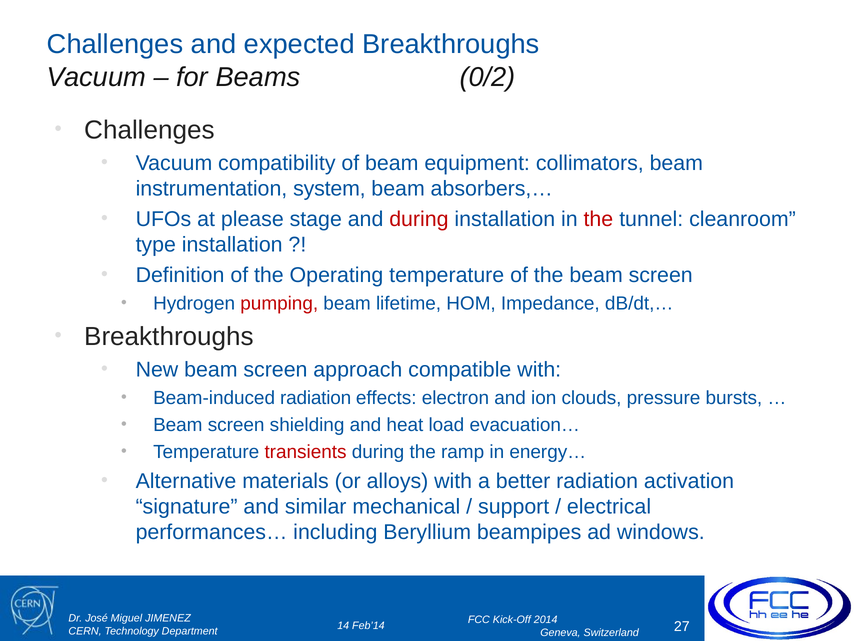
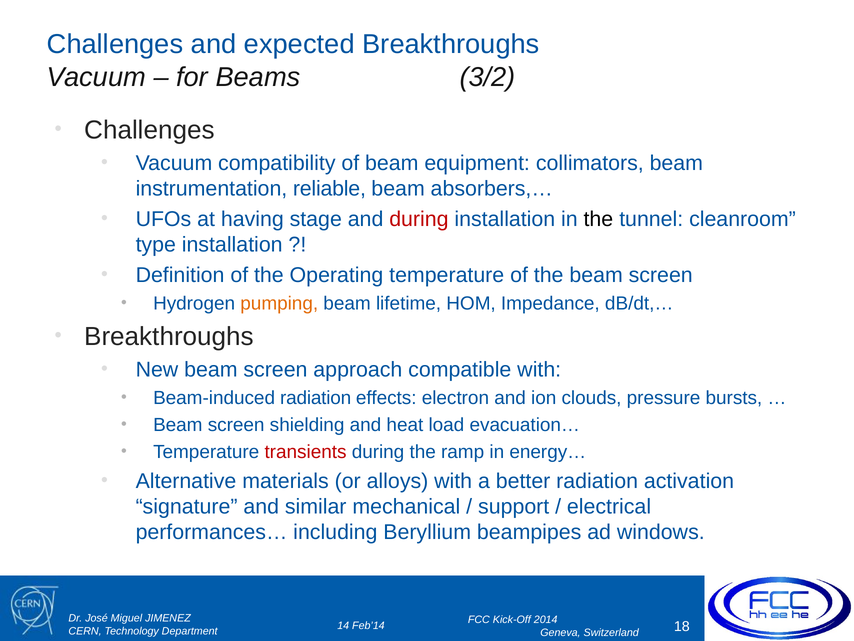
0/2: 0/2 -> 3/2
system: system -> reliable
please: please -> having
the at (598, 219) colour: red -> black
pumping colour: red -> orange
27: 27 -> 18
